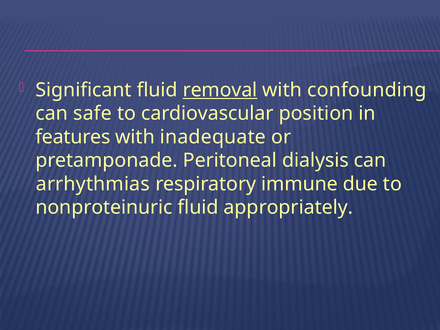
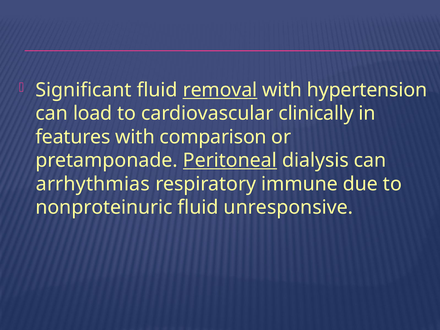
confounding: confounding -> hypertension
safe: safe -> load
position: position -> clinically
inadequate: inadequate -> comparison
Peritoneal underline: none -> present
appropriately: appropriately -> unresponsive
